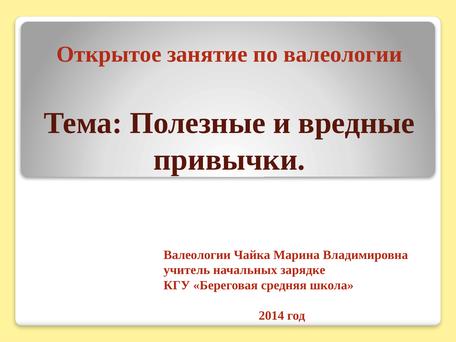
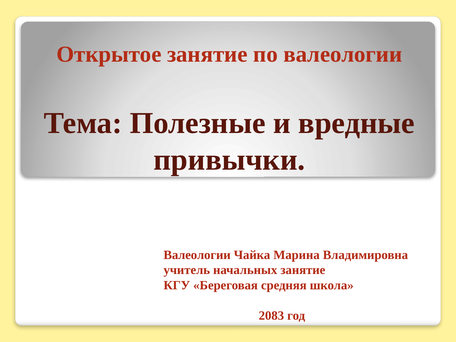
начальных зарядке: зарядке -> занятие
2014: 2014 -> 2083
